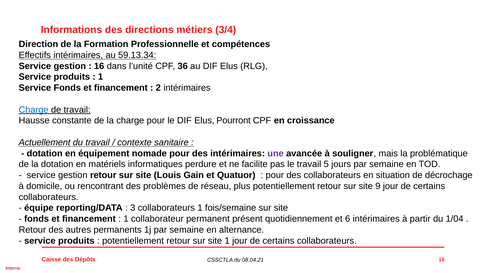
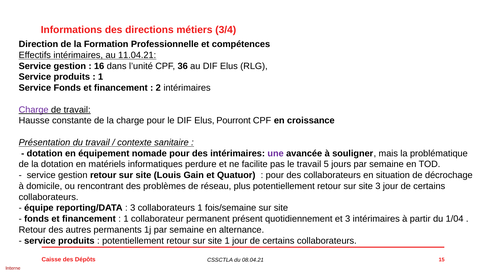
59.13.34: 59.13.34 -> 11.04.21
Charge at (34, 110) colour: blue -> purple
Actuellement: Actuellement -> Présentation
site 9: 9 -> 3
et 6: 6 -> 3
